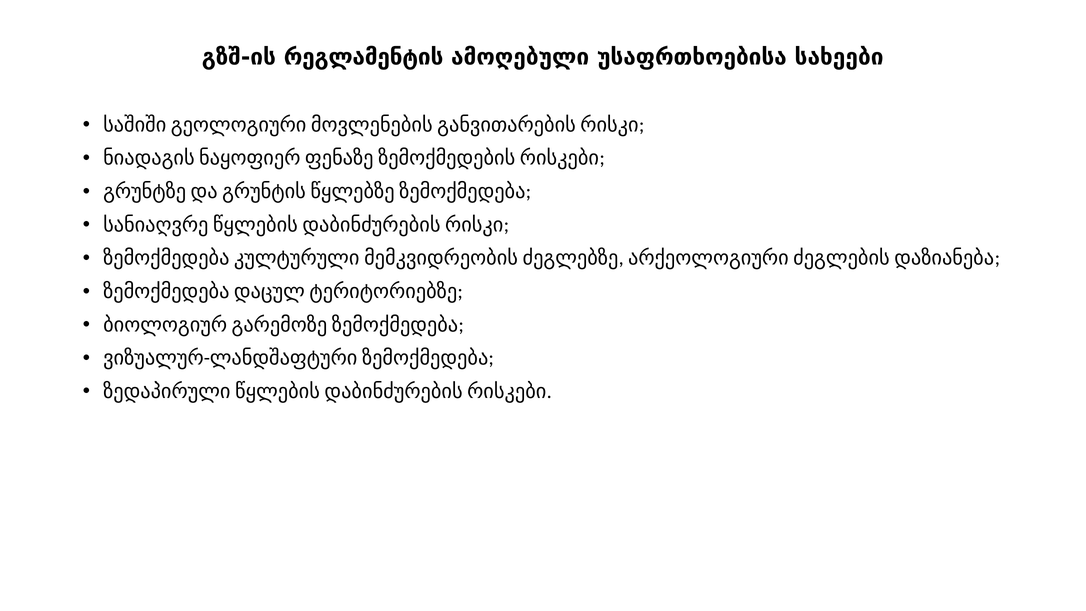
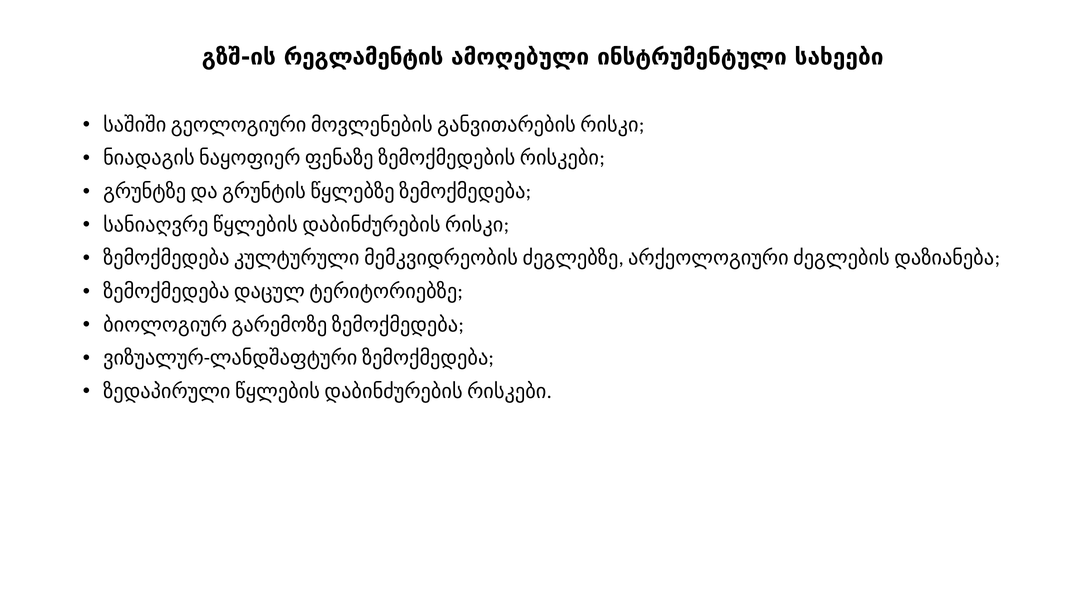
უსაფრთხოებისა: უსაფრთხოებისა -> ინსტრუმენტული
